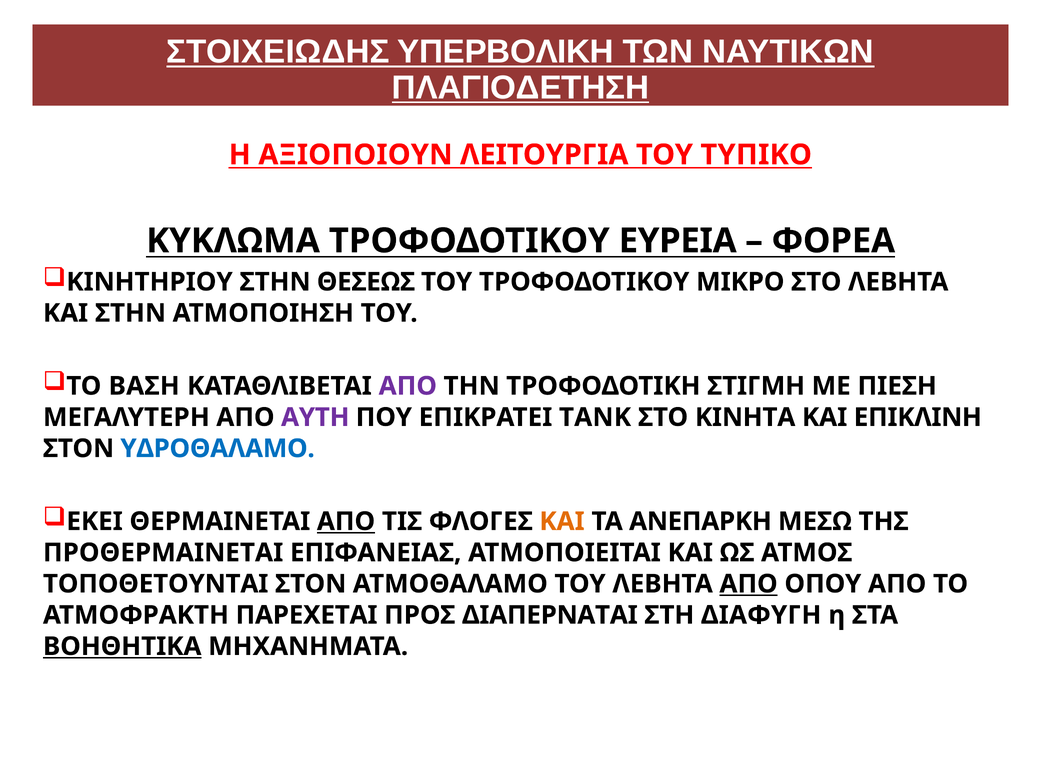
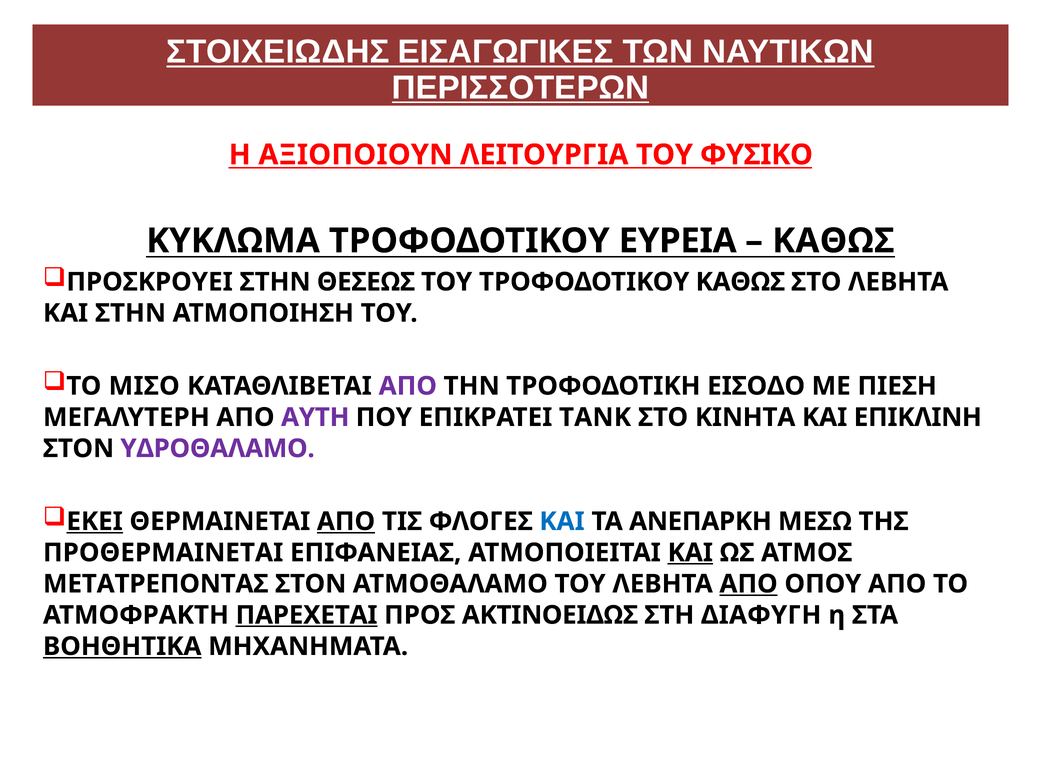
ΥΠΕΡΒΟΛΙΚΗ: ΥΠΕΡΒΟΛΙΚΗ -> ΕΙΣΑΓΩΓΙΚΕΣ
ΠΛΑΓΙΟΔΕΤΗΣΗ: ΠΛΑΓΙΟΔΕΤΗΣΗ -> ΠΕΡΙΣΣΟΤΕΡΩΝ
ΤΥΠΙΚΟ: ΤΥΠΙΚΟ -> ΦΥΣΙΚΟ
ΦΟΡΕΑ at (833, 241): ΦΟΡΕΑ -> ΚΑΘΩΣ
ΚΙΝΗΤΗΡΙΟΥ: ΚΙΝΗΤΗΡΙΟΥ -> ΠΡΟΣΚΡΟΥΕΙ
ΤΡΟΦΟΔΟΤΙΚΟΥ ΜΙΚΡΟ: ΜΙΚΡΟ -> ΚΑΘΩΣ
ΒΑΣΗ: ΒΑΣΗ -> ΜΙΣΟ
ΣΤΙΓΜΗ: ΣΤΙΓΜΗ -> ΕΙΣΟΔΟ
ΥΔΡΟΘΑΛΑΜΟ colour: blue -> purple
ΕΚΕΙ underline: none -> present
ΚΑΙ at (562, 521) colour: orange -> blue
ΚΑΙ at (690, 552) underline: none -> present
ΤΟΠΟΘΕΤΟΥΝΤΑΙ: ΤΟΠΟΘΕΤΟΥΝΤΑΙ -> ΜΕΤΑΤΡΕΠΟΝΤΑΣ
ΠΑΡΕΧΕΤΑΙ underline: none -> present
ΔΙΑΠΕΡΝΑΤΑΙ: ΔΙΑΠΕΡΝΑΤΑΙ -> ΑΚΤΙΝΟΕΙΔΩΣ
